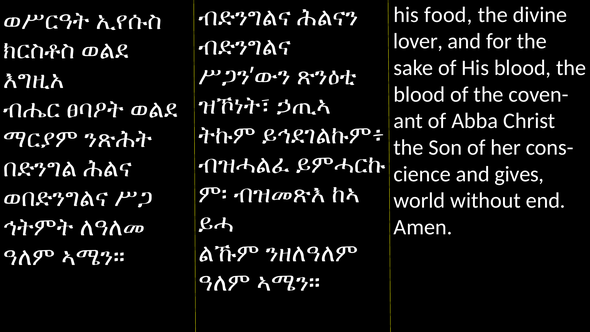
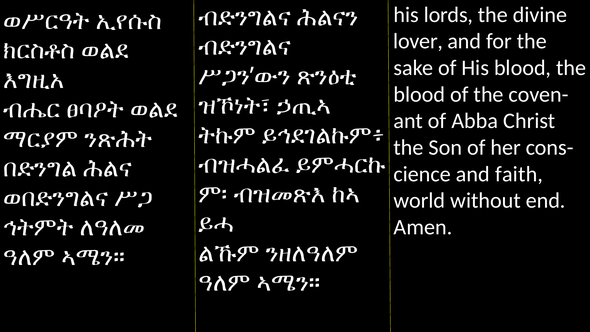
food: food -> lords
gives: gives -> faith
